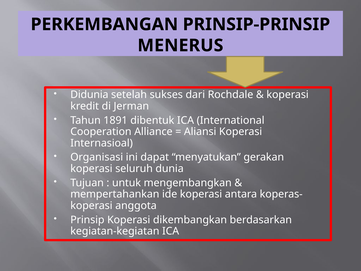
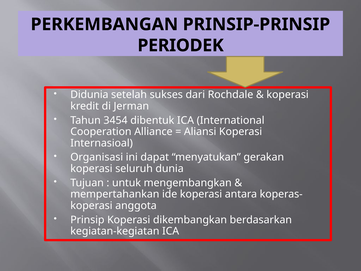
MENERUS: MENERUS -> PERIODEK
1891: 1891 -> 3454
